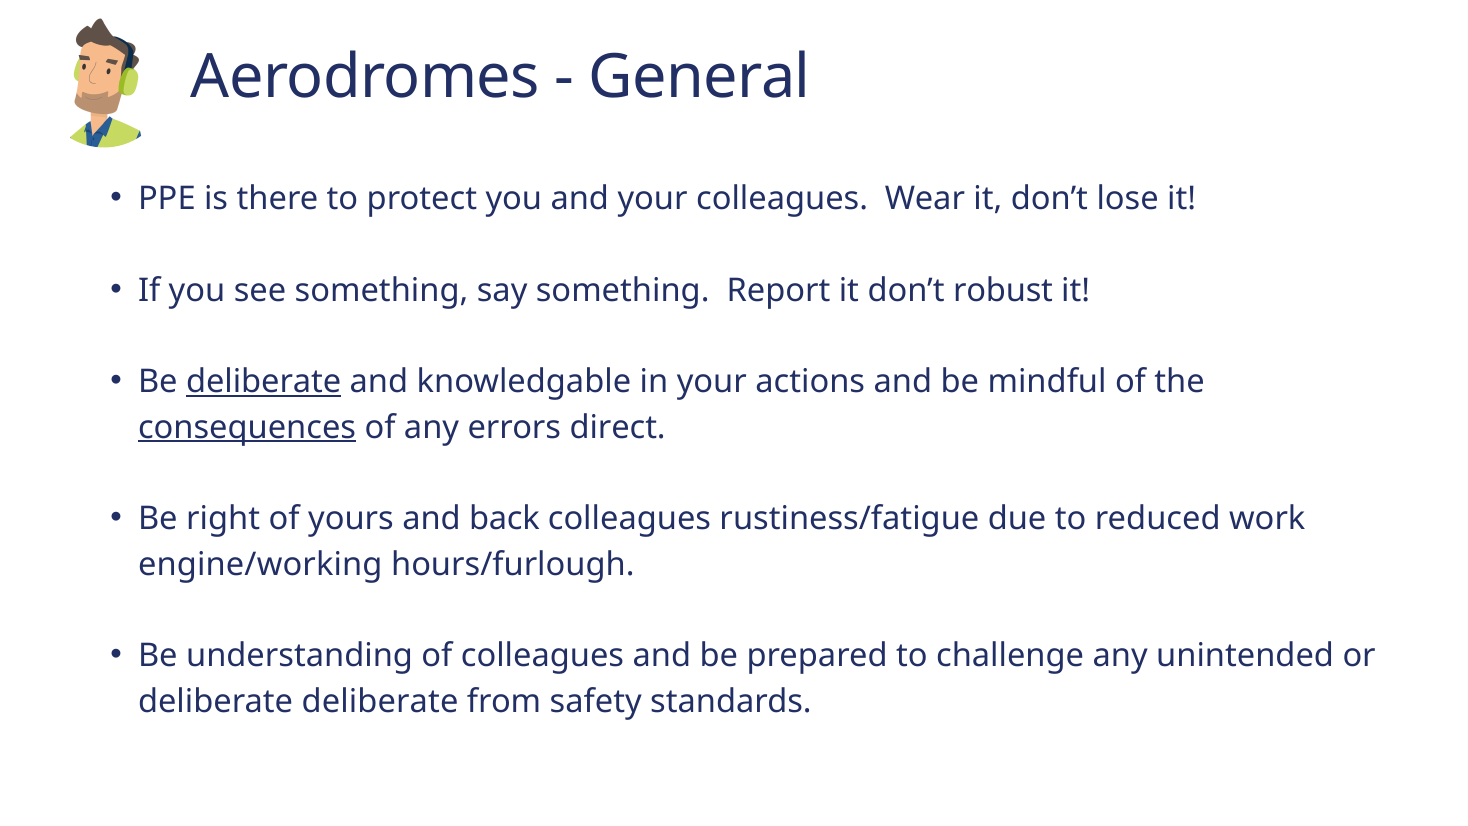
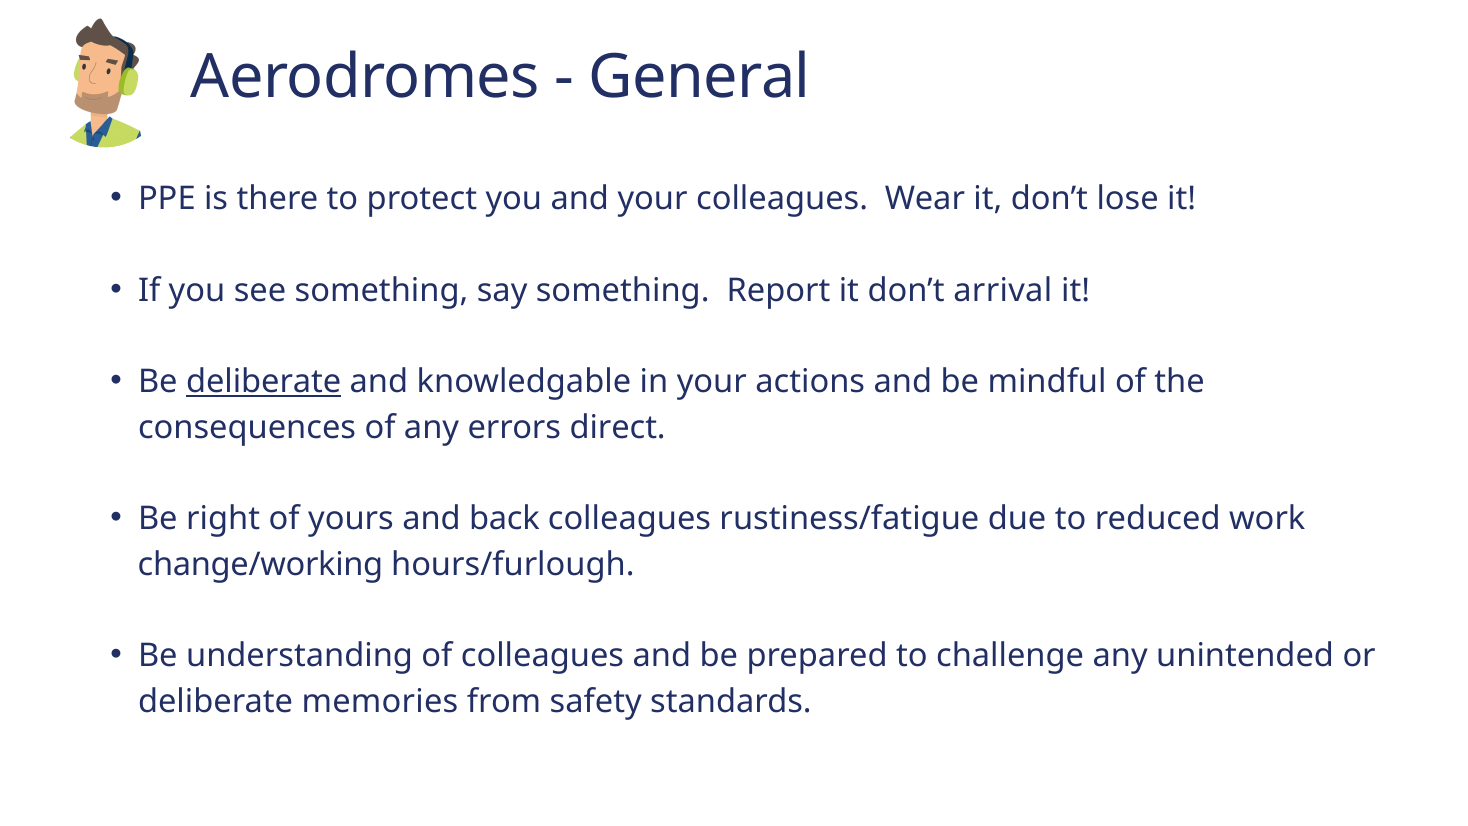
robust: robust -> arrival
consequences underline: present -> none
engine/working: engine/working -> change/working
deliberate deliberate: deliberate -> memories
